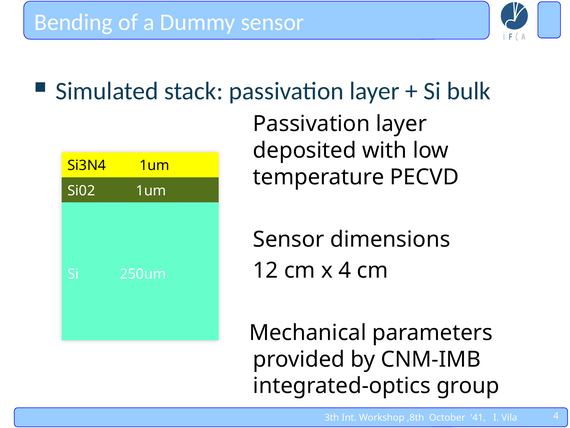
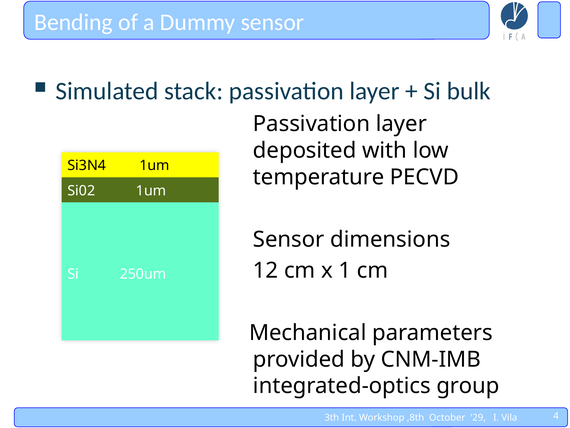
x 4: 4 -> 1
41: 41 -> 29
